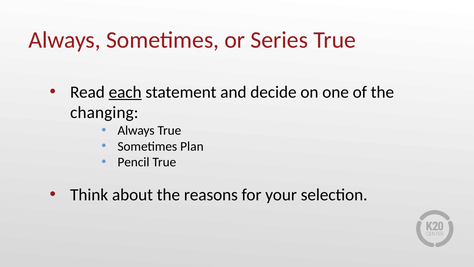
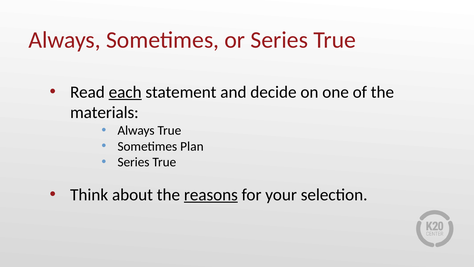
changing: changing -> materials
Pencil at (134, 162): Pencil -> Series
reasons underline: none -> present
